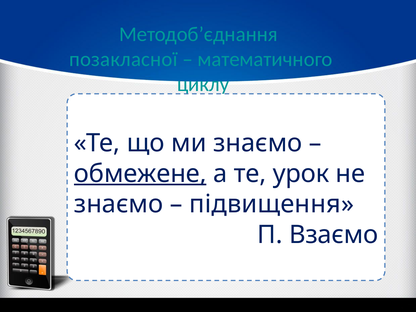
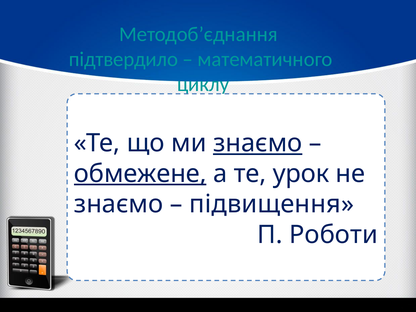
позакласної: позакласної -> підтвердило
знаємо at (258, 143) underline: none -> present
Взаємо: Взаємо -> Роботи
